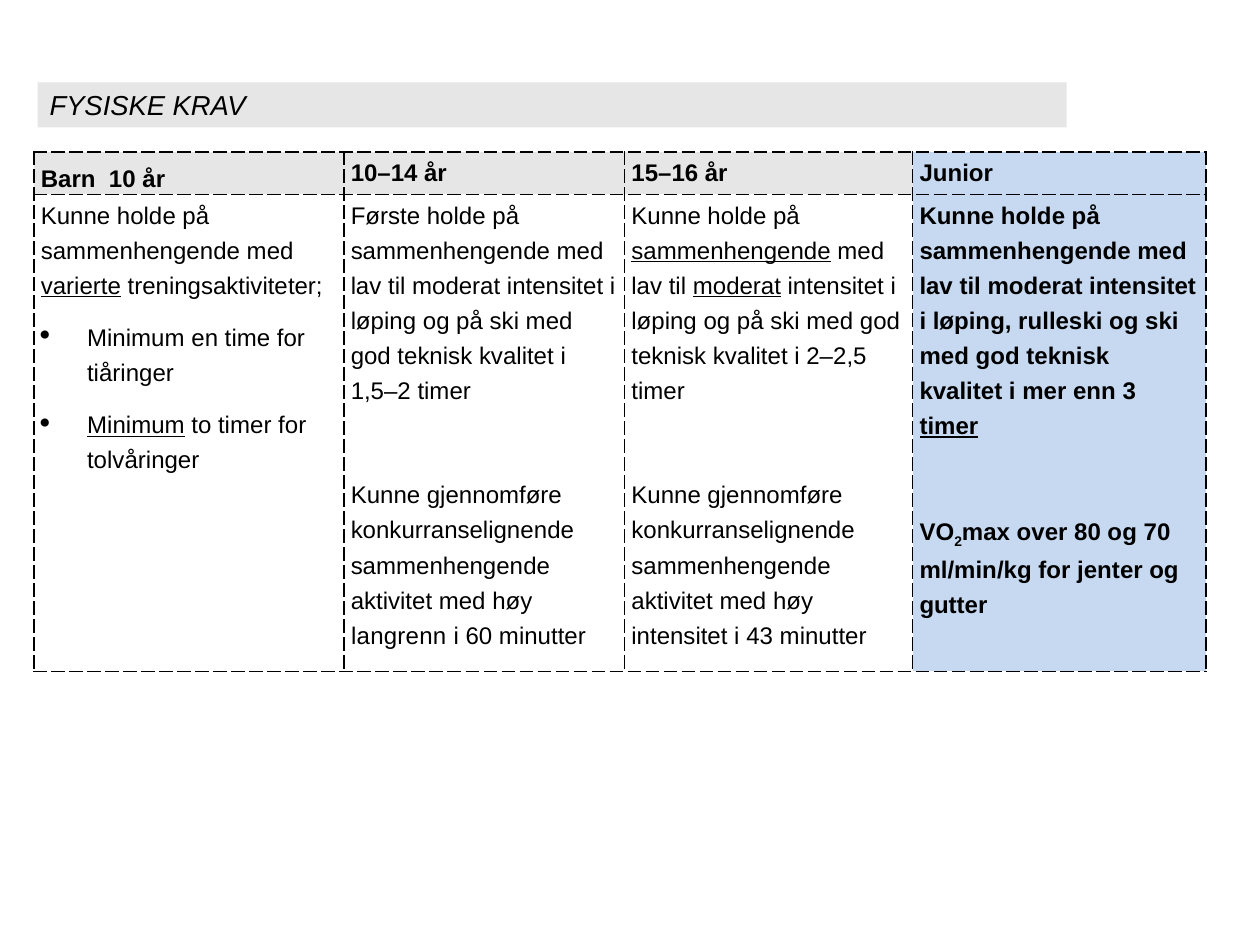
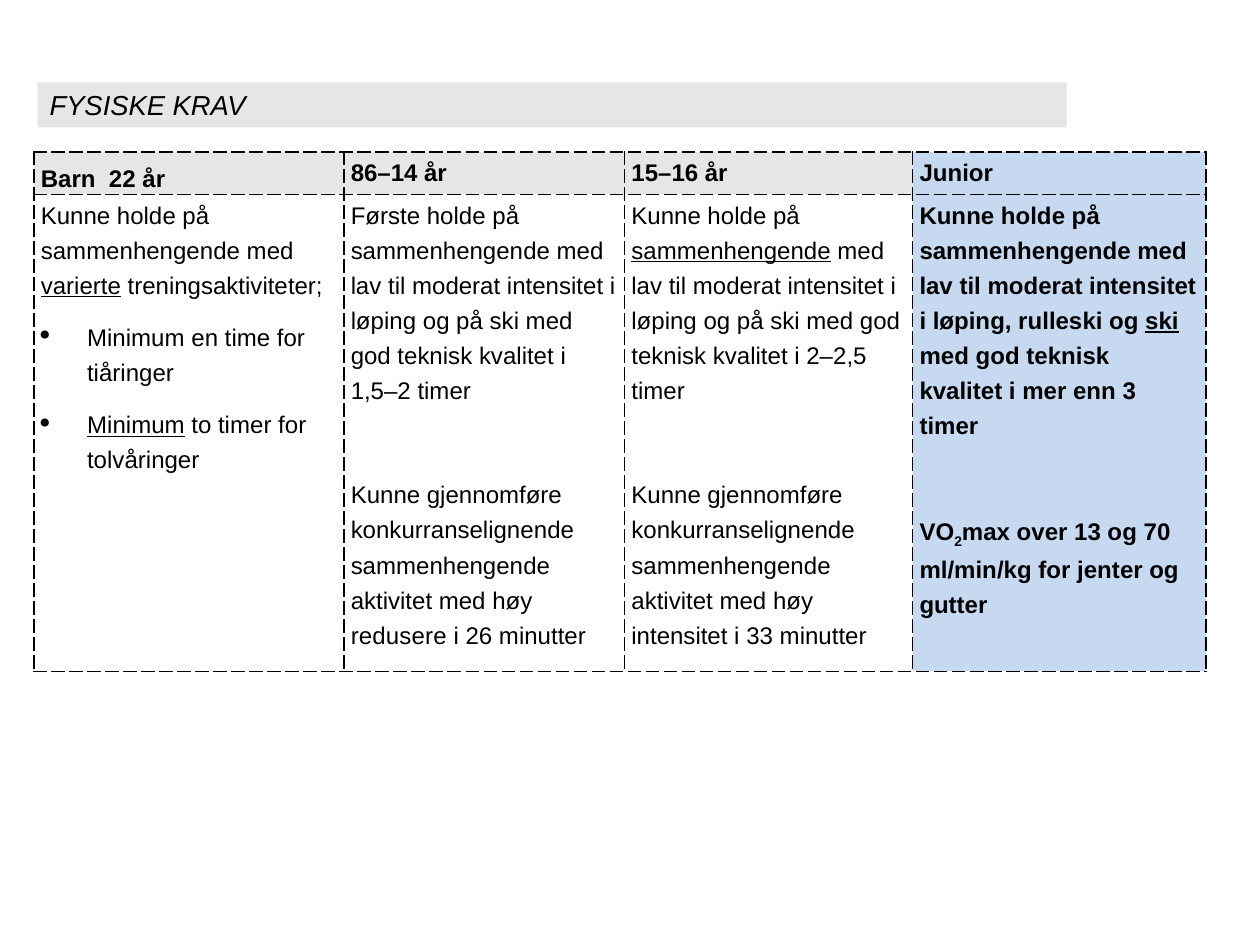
10: 10 -> 22
10–14: 10–14 -> 86–14
moderat at (737, 287) underline: present -> none
ski at (1162, 322) underline: none -> present
timer at (949, 427) underline: present -> none
80: 80 -> 13
langrenn: langrenn -> redusere
60: 60 -> 26
43: 43 -> 33
